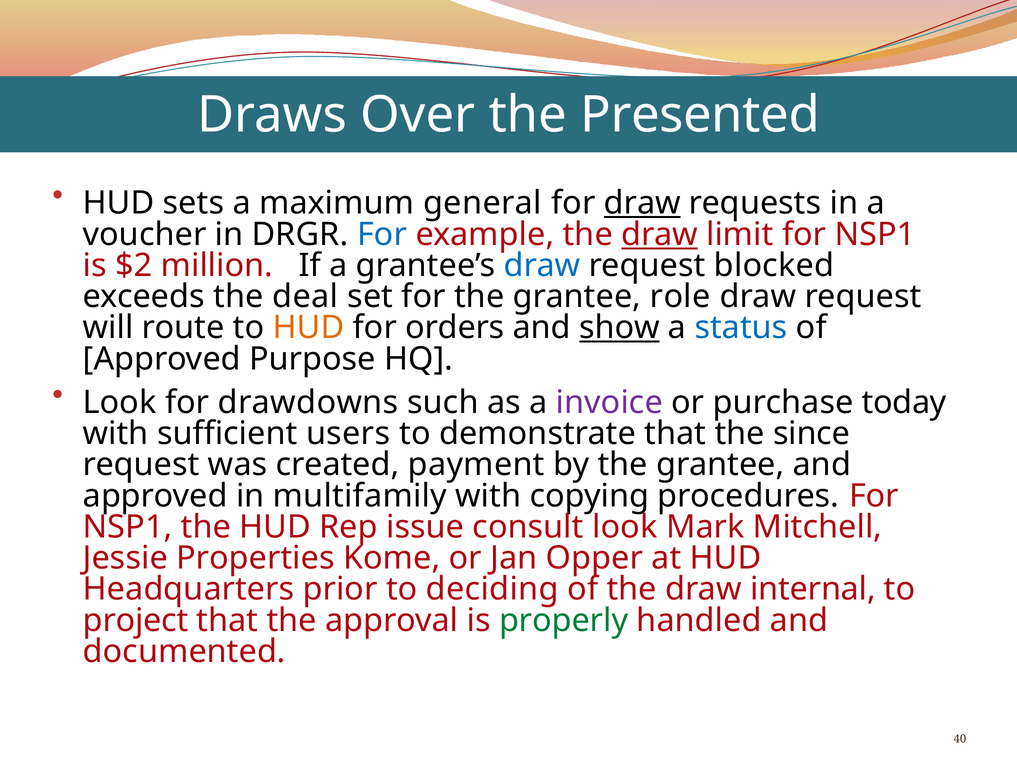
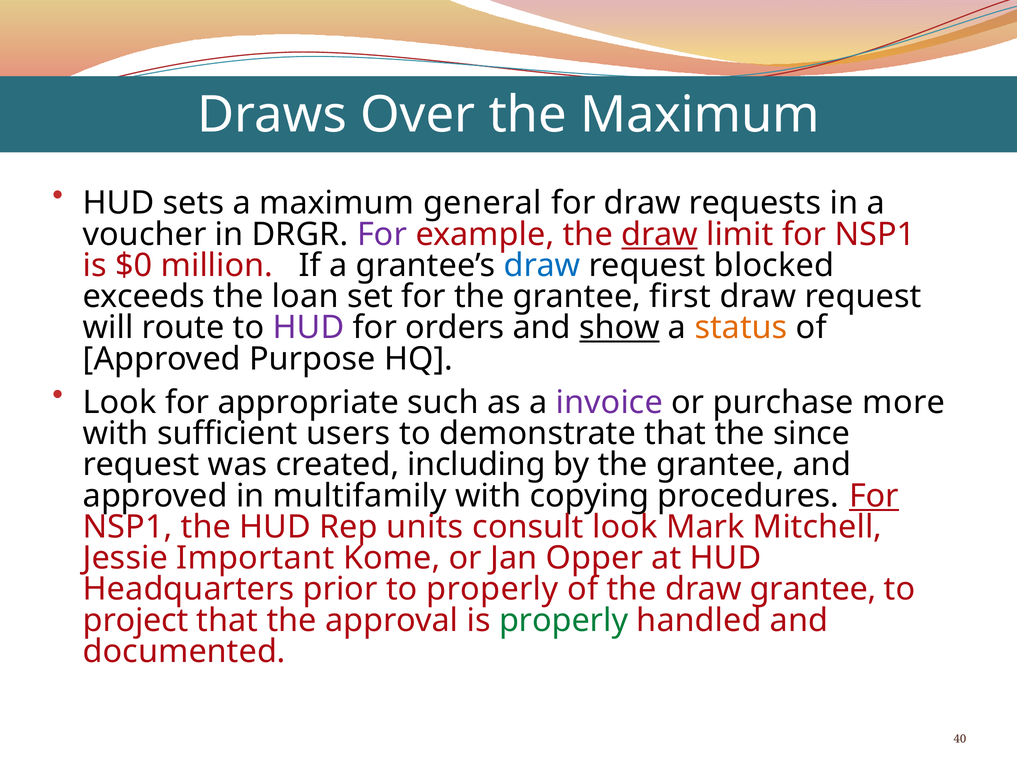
the Presented: Presented -> Maximum
draw at (642, 203) underline: present -> none
For at (382, 235) colour: blue -> purple
$2: $2 -> $0
deal: deal -> loan
role: role -> first
HUD at (309, 328) colour: orange -> purple
status colour: blue -> orange
drawdowns: drawdowns -> appropriate
today: today -> more
payment: payment -> including
For at (874, 496) underline: none -> present
issue: issue -> units
Properties: Properties -> Important
to deciding: deciding -> properly
draw internal: internal -> grantee
